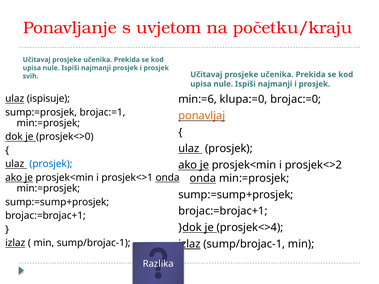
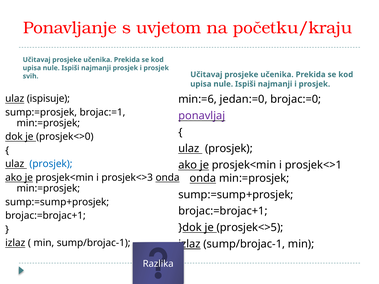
klupa:=0: klupa:=0 -> jedan:=0
ponavljaj colour: orange -> purple
prosjek<>2: prosjek<>2 -> prosjek<>1
prosjek<>1: prosjek<>1 -> prosjek<>3
prosjek<>4: prosjek<>4 -> prosjek<>5
